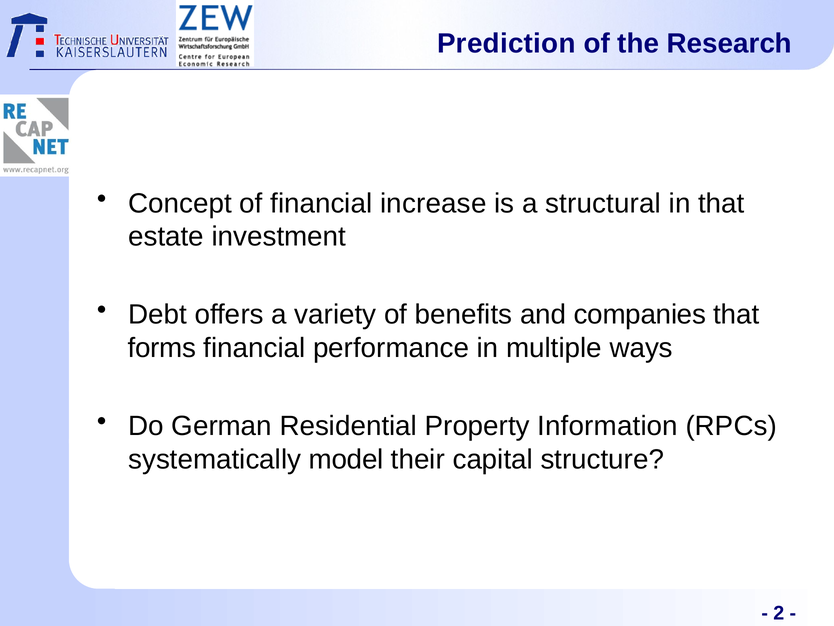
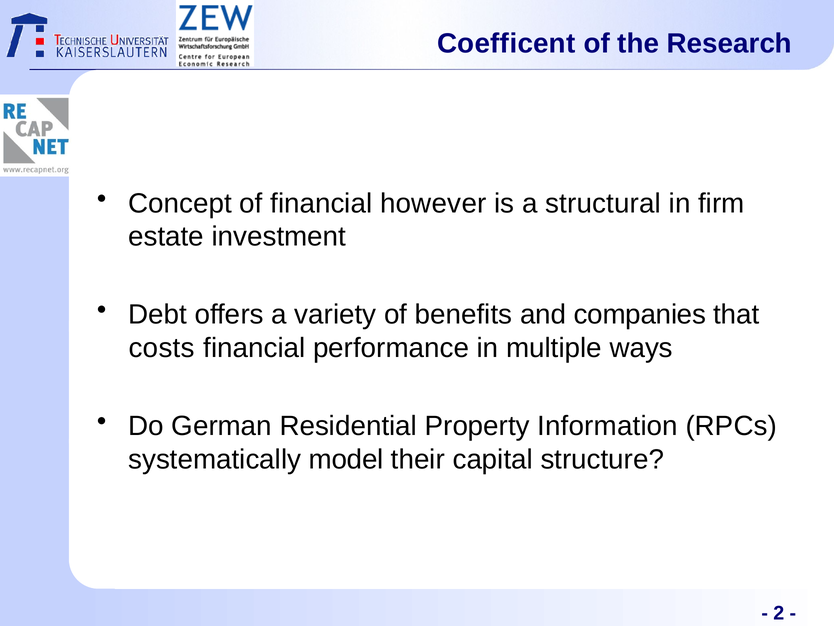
Prediction: Prediction -> Coefficent
increase: increase -> however
in that: that -> firm
forms: forms -> costs
